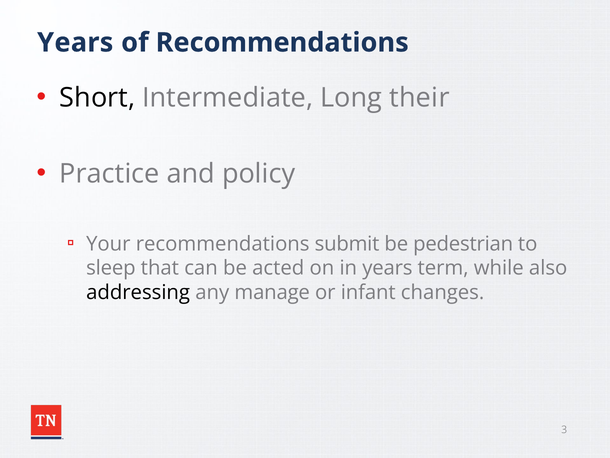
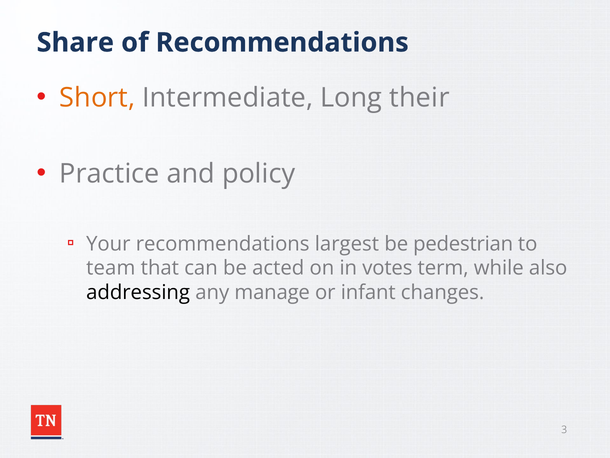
Years at (75, 43): Years -> Share
Short colour: black -> orange
submit: submit -> largest
sleep: sleep -> team
in years: years -> votes
